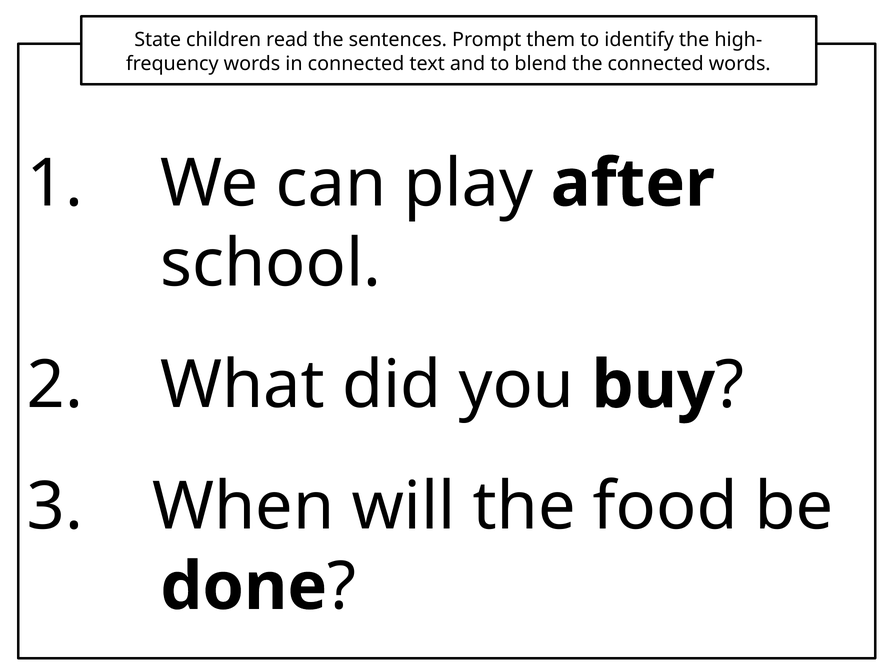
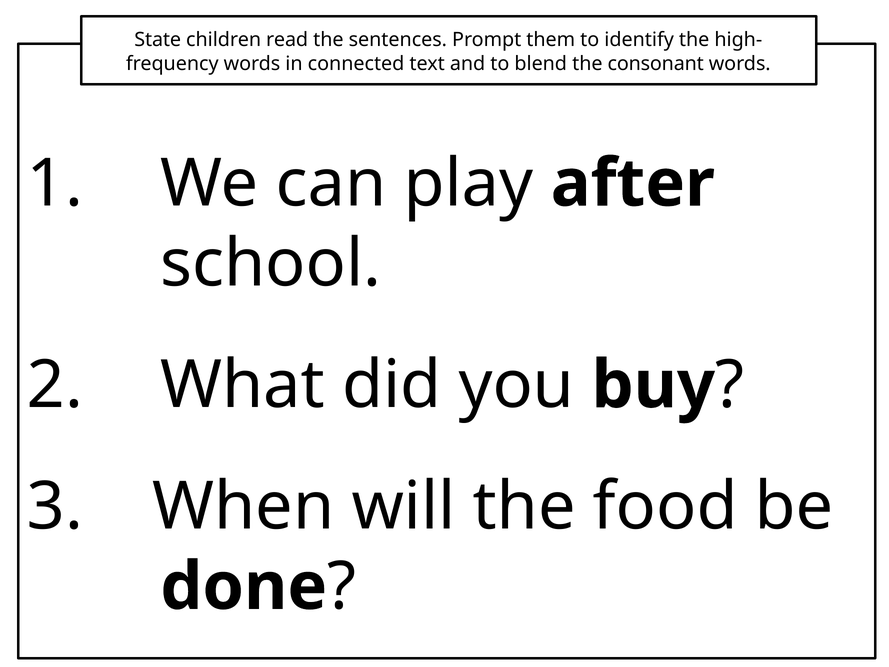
the connected: connected -> consonant
